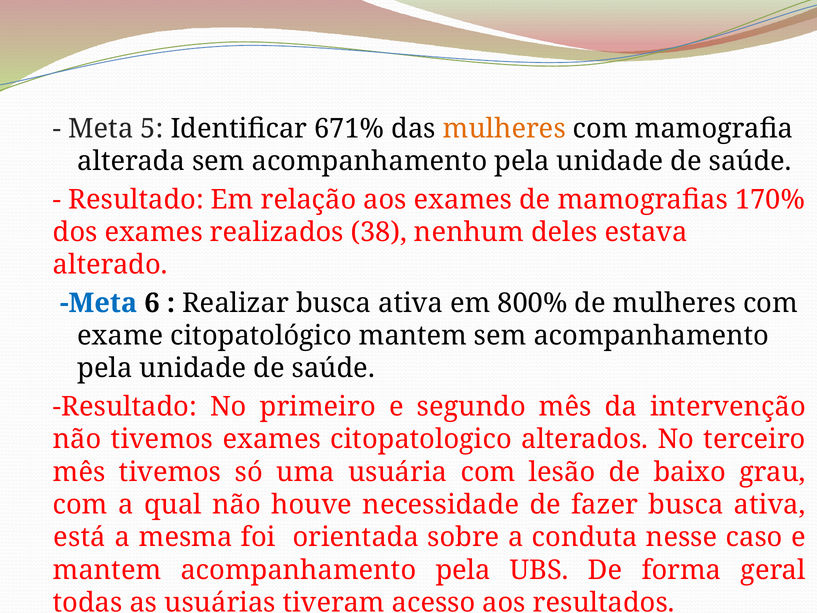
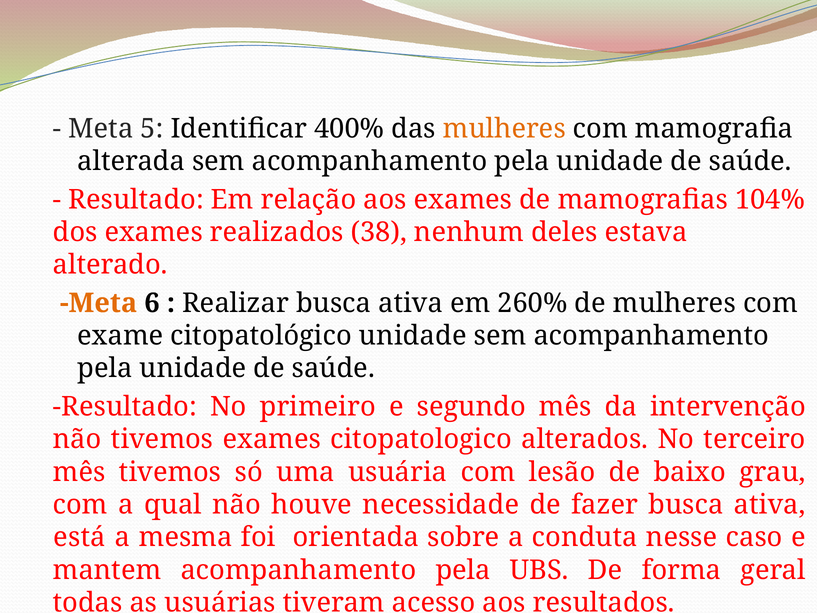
671%: 671% -> 400%
170%: 170% -> 104%
Meta at (99, 303) colour: blue -> orange
800%: 800% -> 260%
citopatológico mantem: mantem -> unidade
